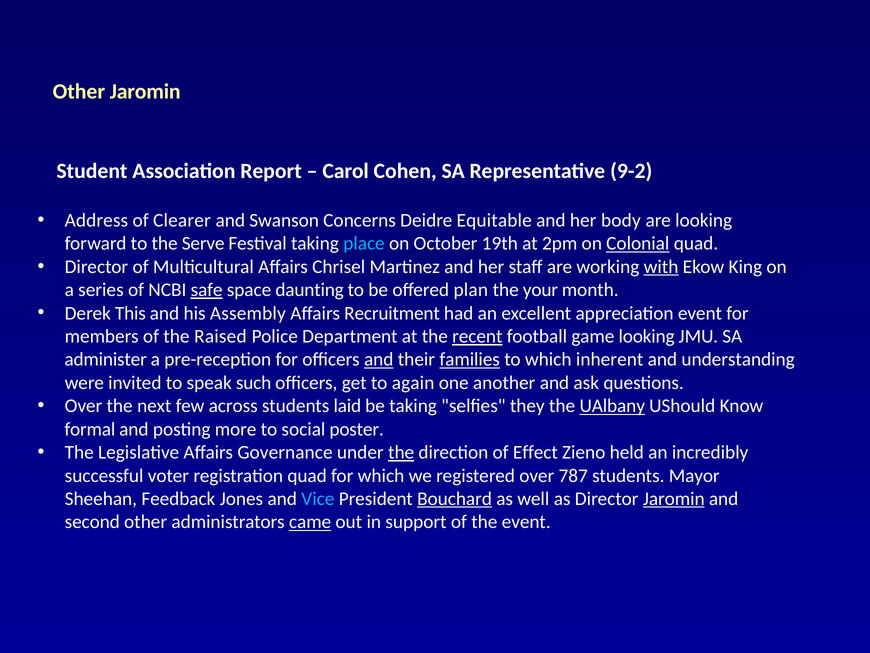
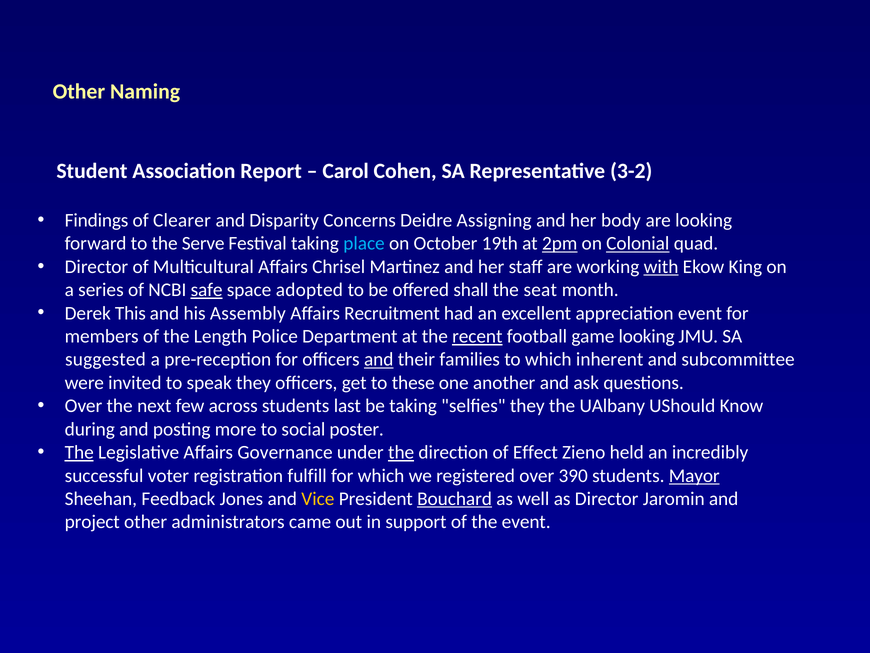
Other Jaromin: Jaromin -> Naming
9-2: 9-2 -> 3-2
Address: Address -> Findings
Swanson: Swanson -> Disparity
Equitable: Equitable -> Assigning
2pm underline: none -> present
daunting: daunting -> adopted
plan: plan -> shall
your: your -> seat
Raised: Raised -> Length
administer: administer -> suggested
families underline: present -> none
understanding: understanding -> subcommittee
speak such: such -> they
again: again -> these
laid: laid -> last
UAlbany underline: present -> none
formal: formal -> during
The at (79, 452) underline: none -> present
registration quad: quad -> fulfill
787: 787 -> 390
Mayor underline: none -> present
Vice colour: light blue -> yellow
Jaromin at (674, 498) underline: present -> none
second: second -> project
came underline: present -> none
